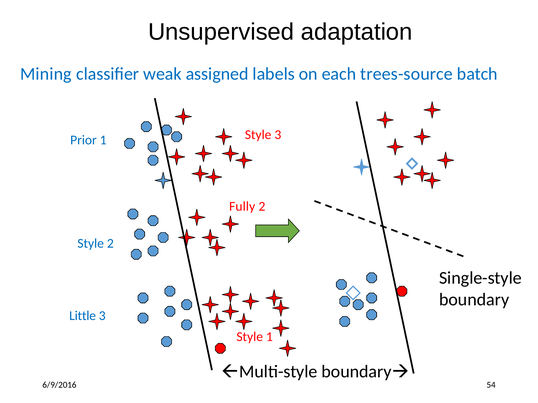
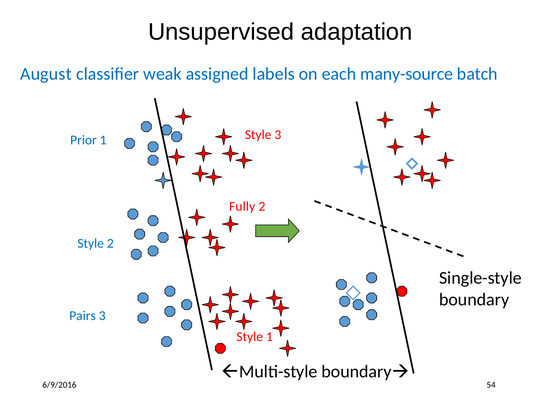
Mining: Mining -> August
trees-source: trees-source -> many-source
Little: Little -> Pairs
